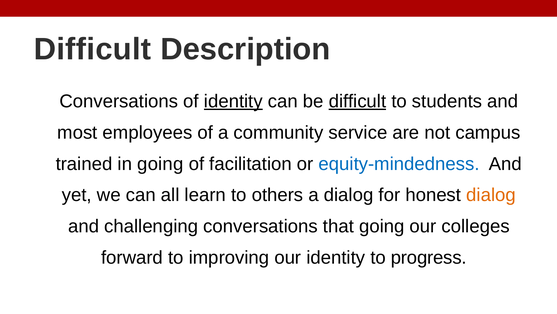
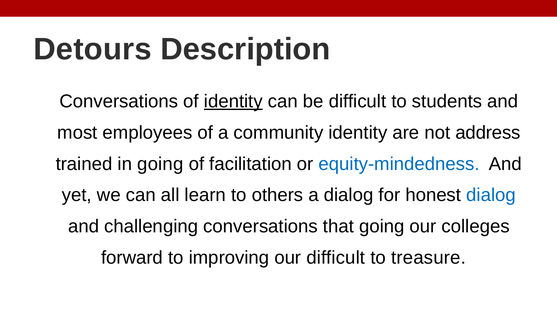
Difficult at (92, 49): Difficult -> Detours
difficult at (357, 101) underline: present -> none
community service: service -> identity
campus: campus -> address
dialog at (491, 195) colour: orange -> blue
our identity: identity -> difficult
progress: progress -> treasure
